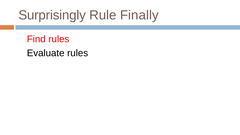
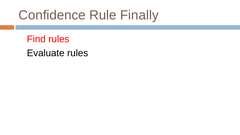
Surprisingly: Surprisingly -> Confidence
